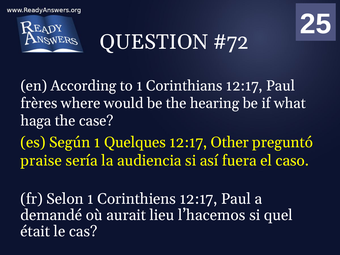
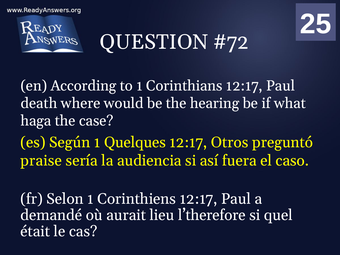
frères: frères -> death
Other: Other -> Otros
l’hacemos: l’hacemos -> l’therefore
